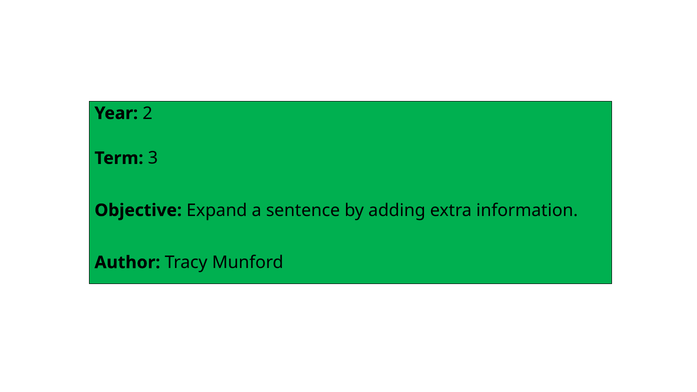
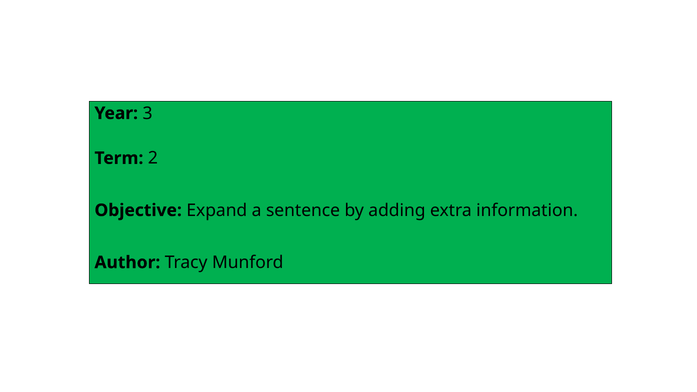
2: 2 -> 3
3: 3 -> 2
